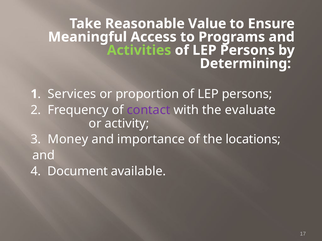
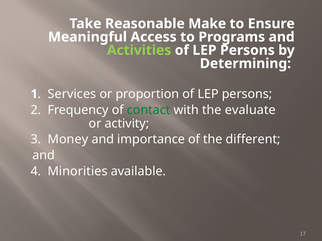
Value: Value -> Make
contact colour: purple -> green
locations: locations -> different
Document: Document -> Minorities
